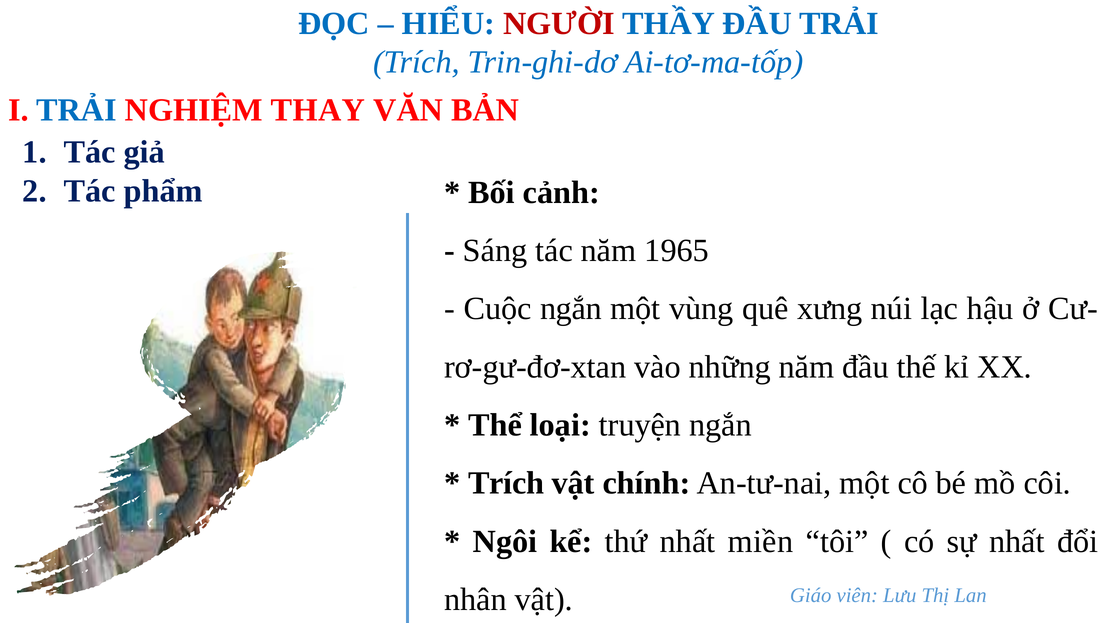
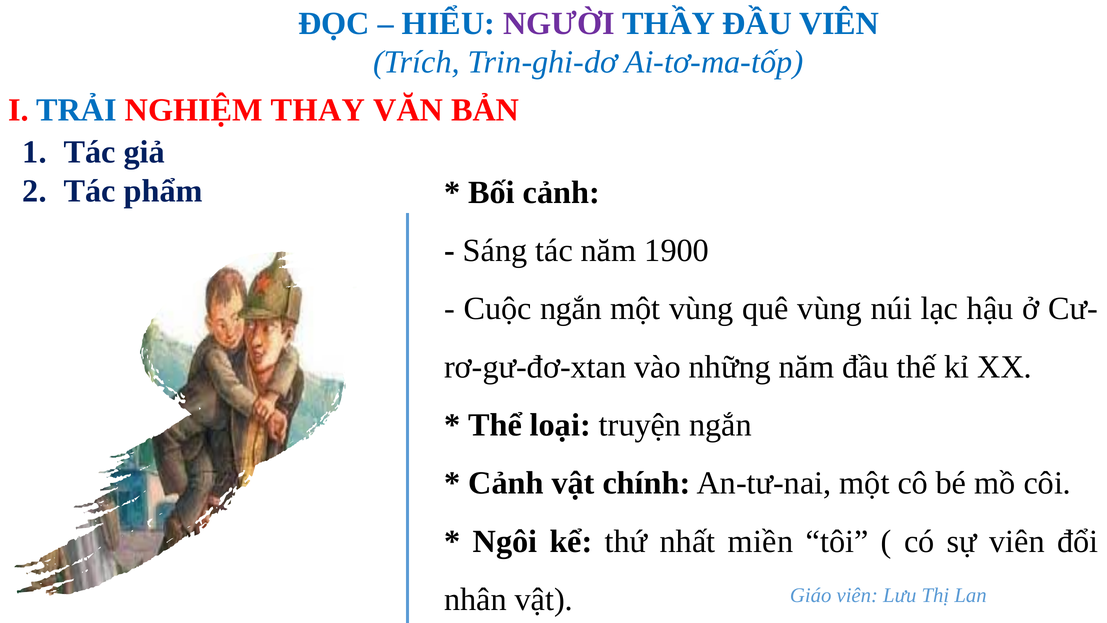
NGƯỜI colour: red -> purple
ĐẦU TRẢI: TRẢI -> VIÊN
1965: 1965 -> 1900
quê xưng: xưng -> vùng
Trích at (506, 483): Trích -> Cảnh
sự nhất: nhất -> viên
